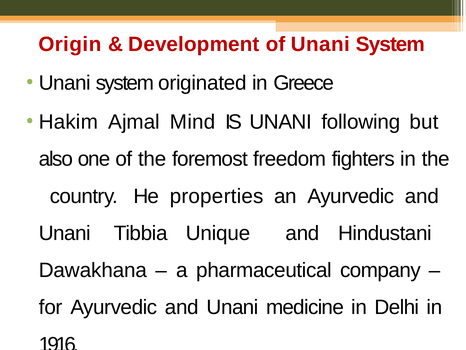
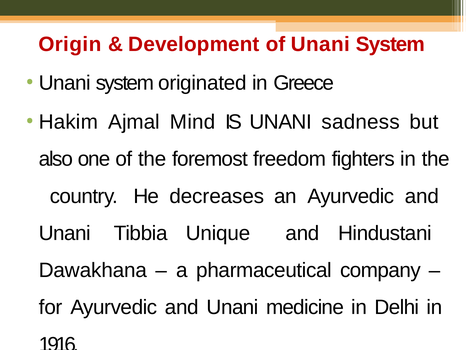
following: following -> sadness
properties: properties -> decreases
